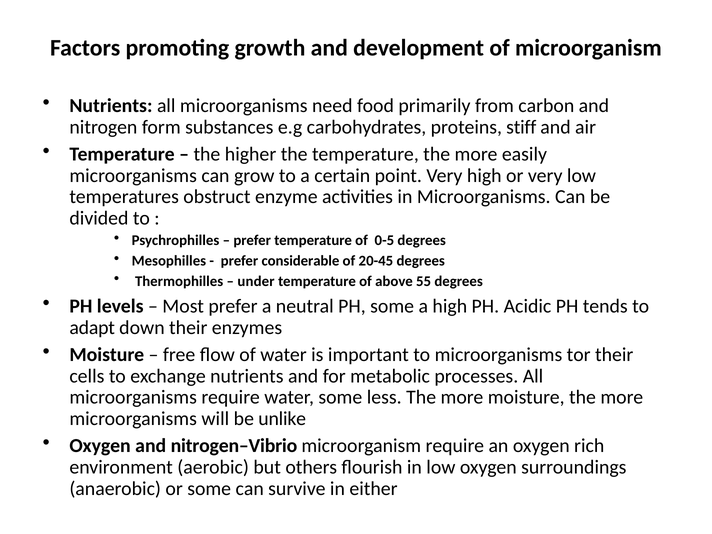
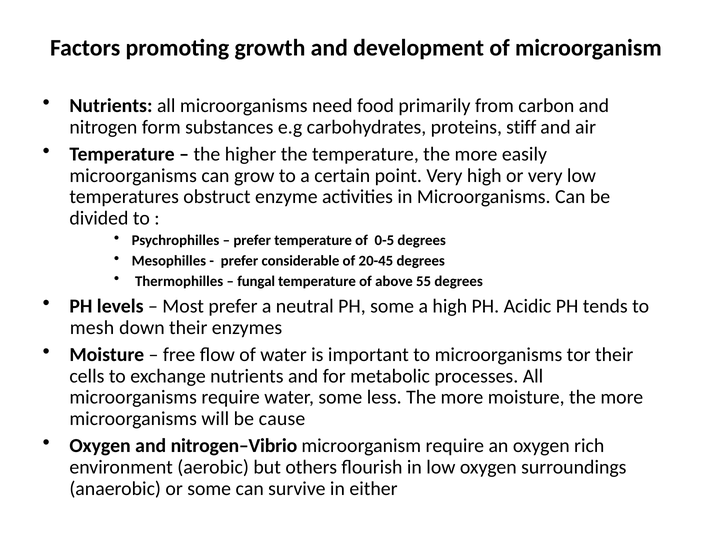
under: under -> fungal
adapt: adapt -> mesh
unlike: unlike -> cause
